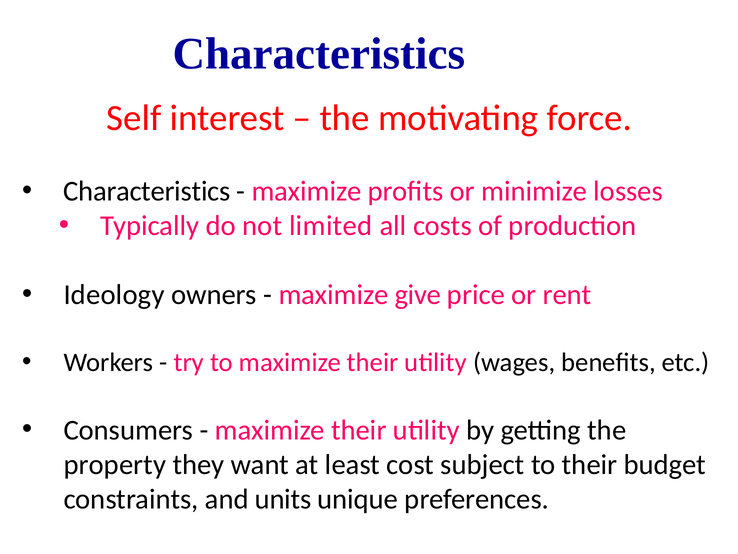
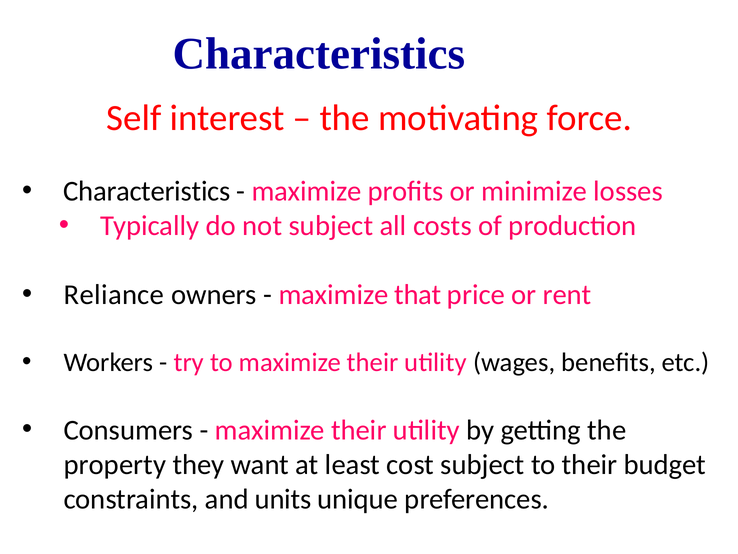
not limited: limited -> subject
Ideology: Ideology -> Reliance
give: give -> that
